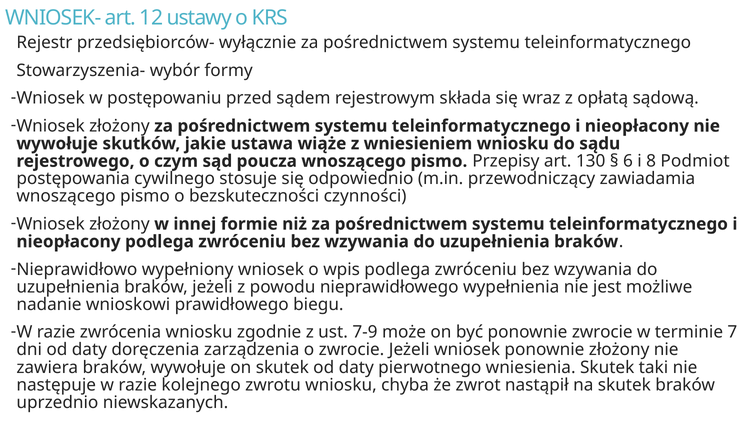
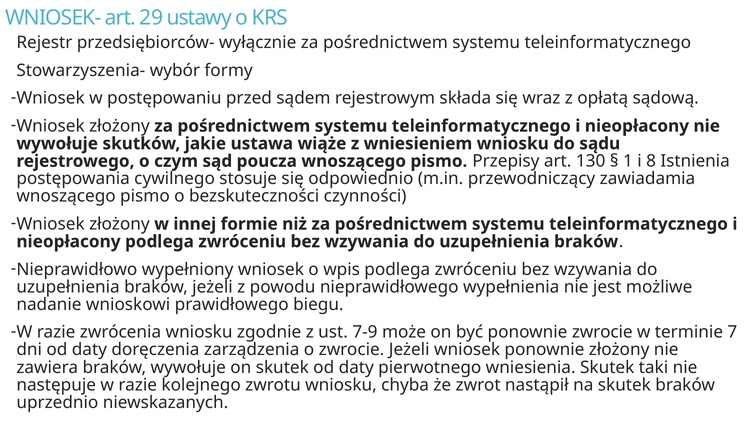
12: 12 -> 29
6: 6 -> 1
Podmiot: Podmiot -> Istnienia
